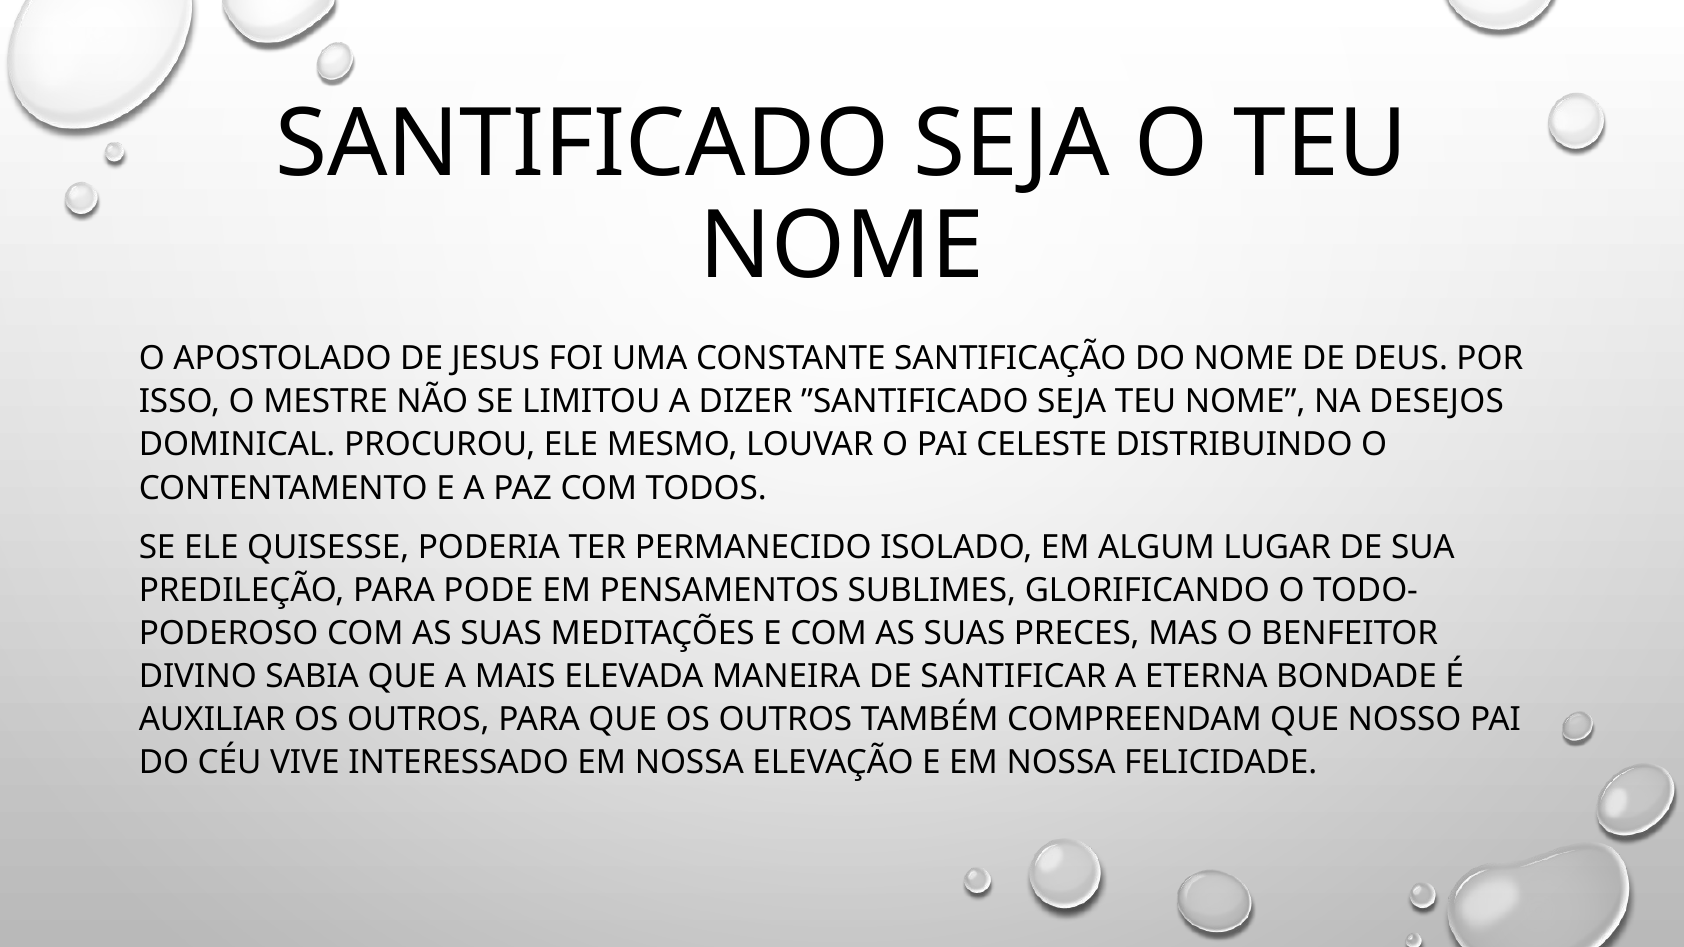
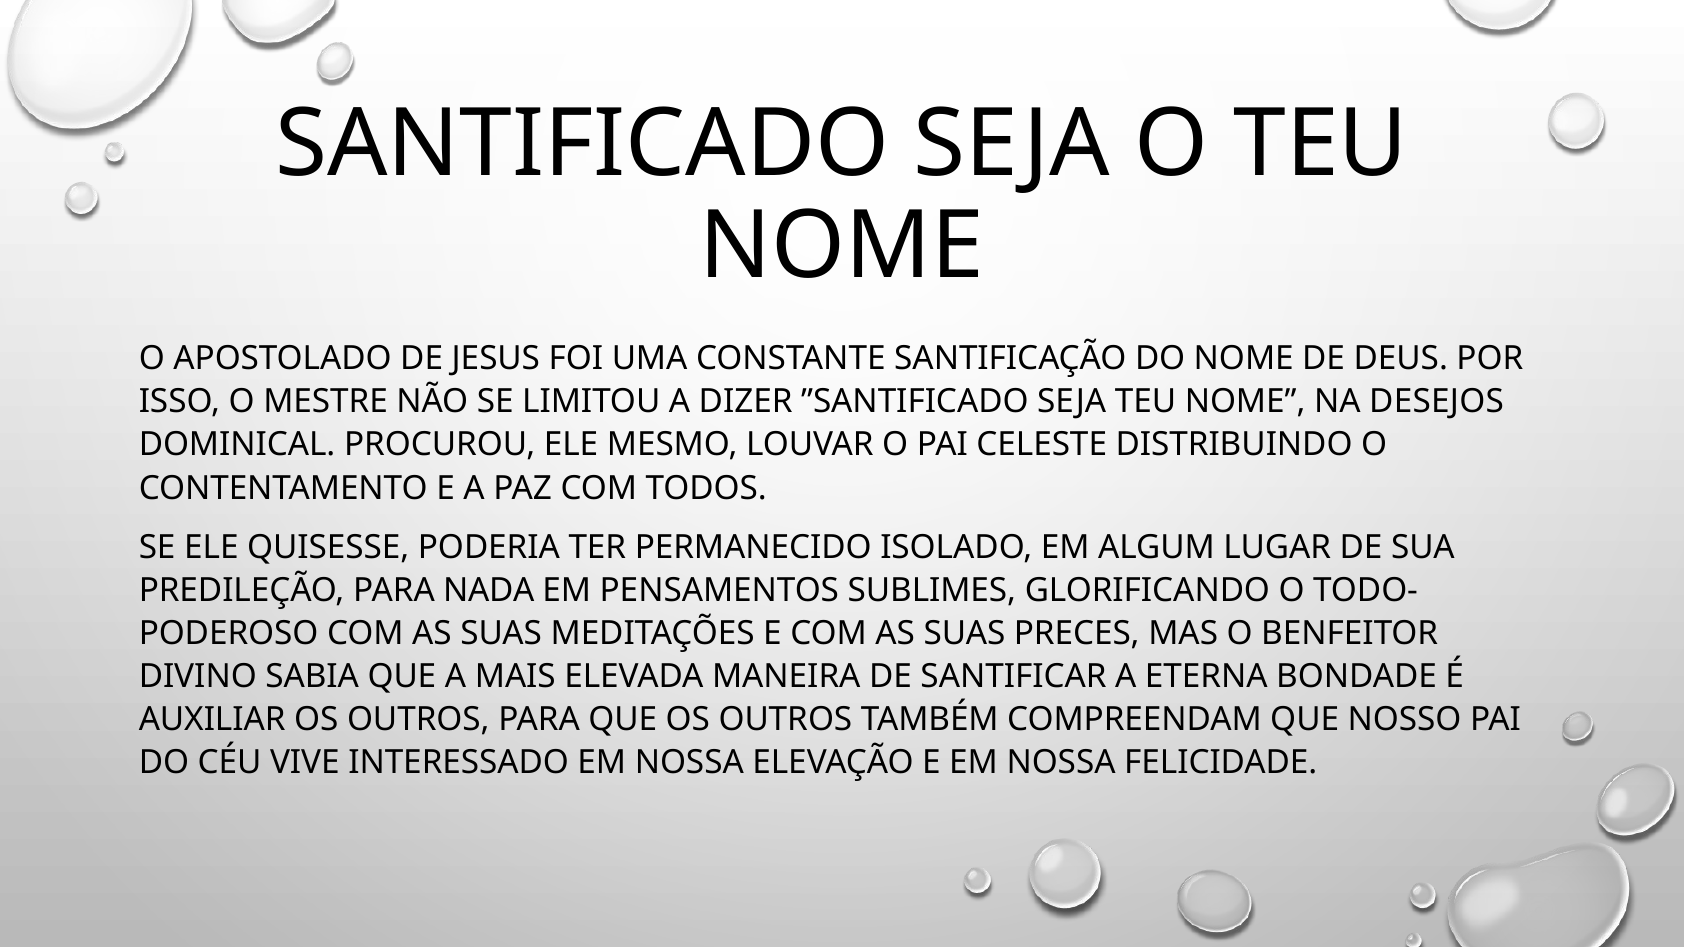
PODE: PODE -> NADA
